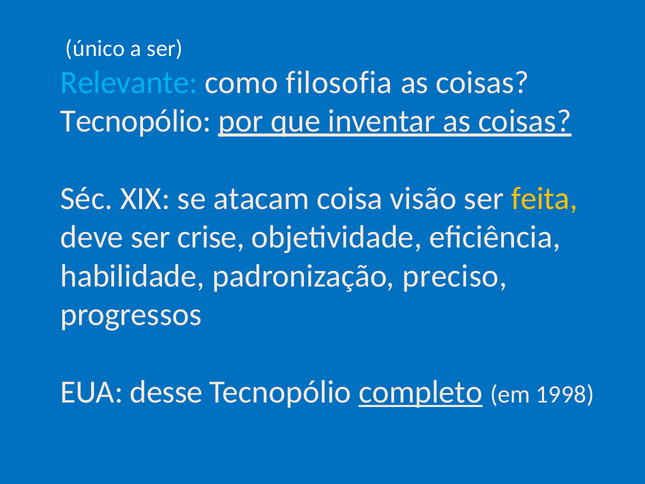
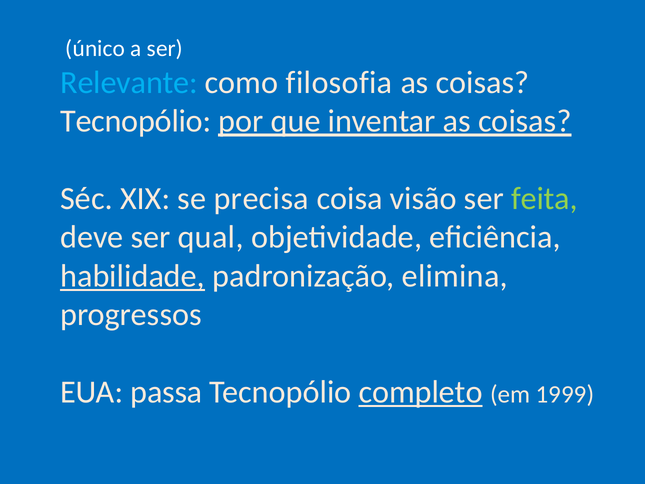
atacam: atacam -> precisa
feita colour: yellow -> light green
crise: crise -> qual
habilidade underline: none -> present
preciso: preciso -> elimina
desse: desse -> passa
1998: 1998 -> 1999
